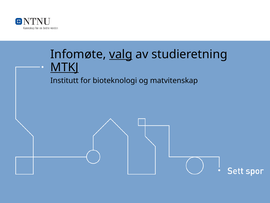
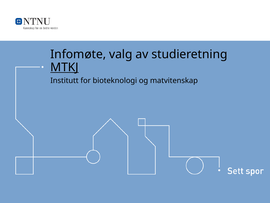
valg underline: present -> none
